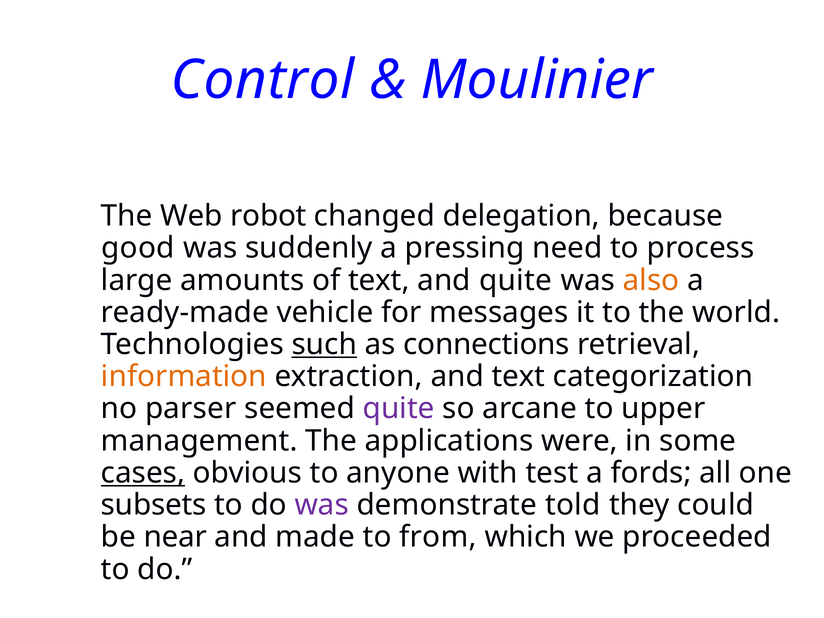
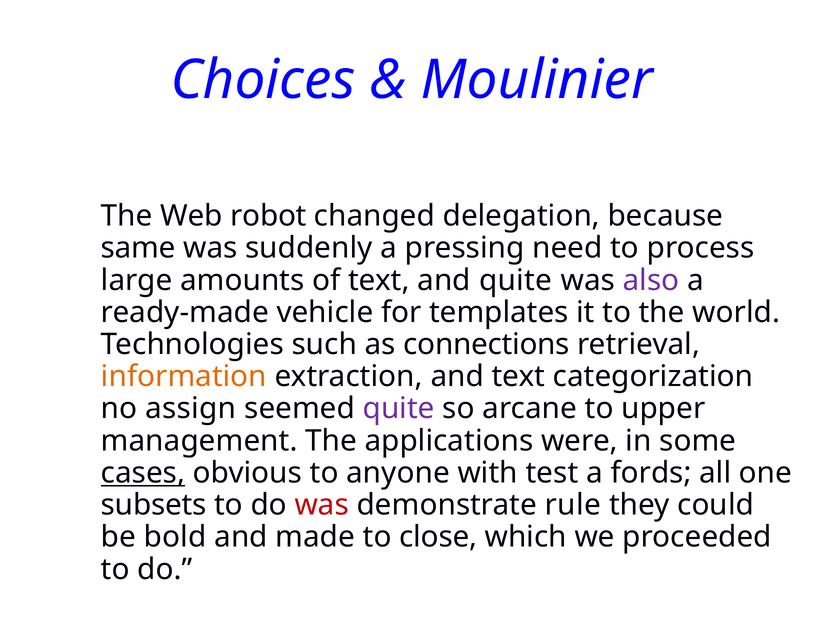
Control: Control -> Choices
good: good -> same
also colour: orange -> purple
messages: messages -> templates
such underline: present -> none
parser: parser -> assign
was at (322, 505) colour: purple -> red
told: told -> rule
near: near -> bold
from: from -> close
